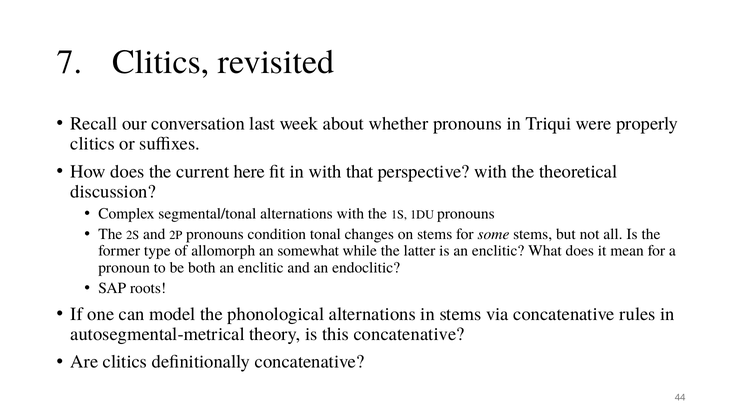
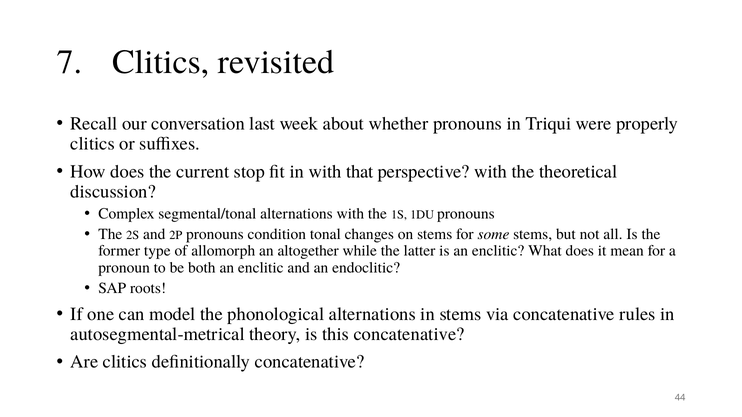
here: here -> stop
somewhat: somewhat -> altogether
